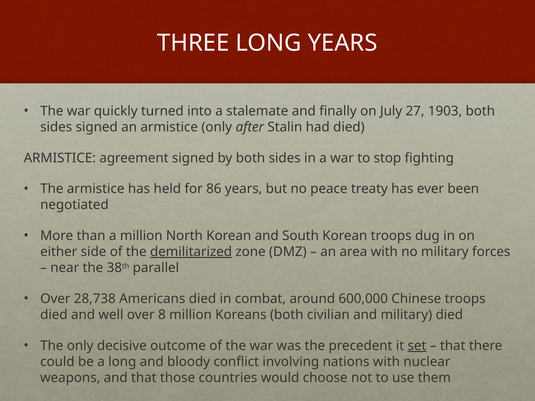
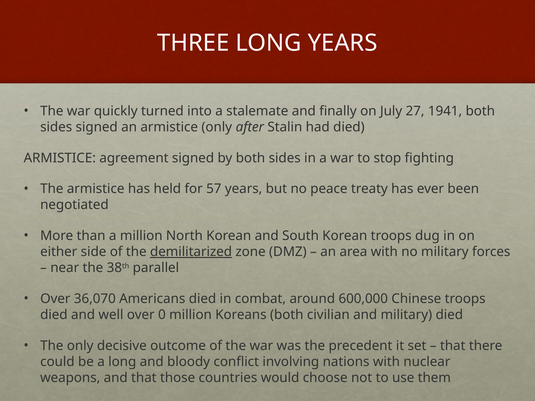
1903: 1903 -> 1941
86: 86 -> 57
28,738: 28,738 -> 36,070
8: 8 -> 0
set underline: present -> none
